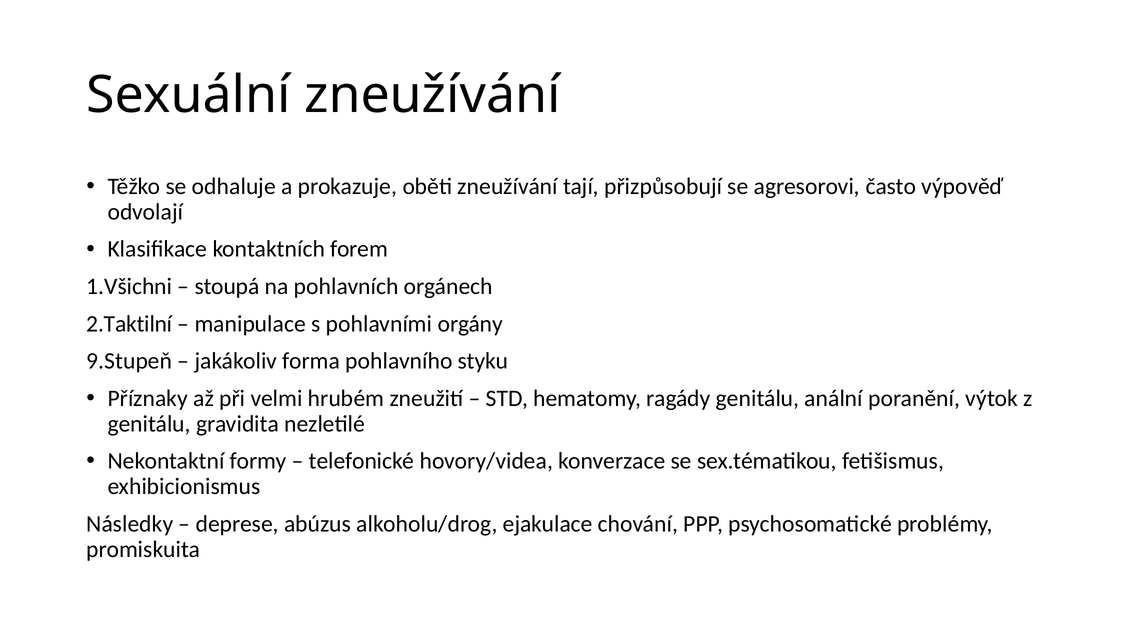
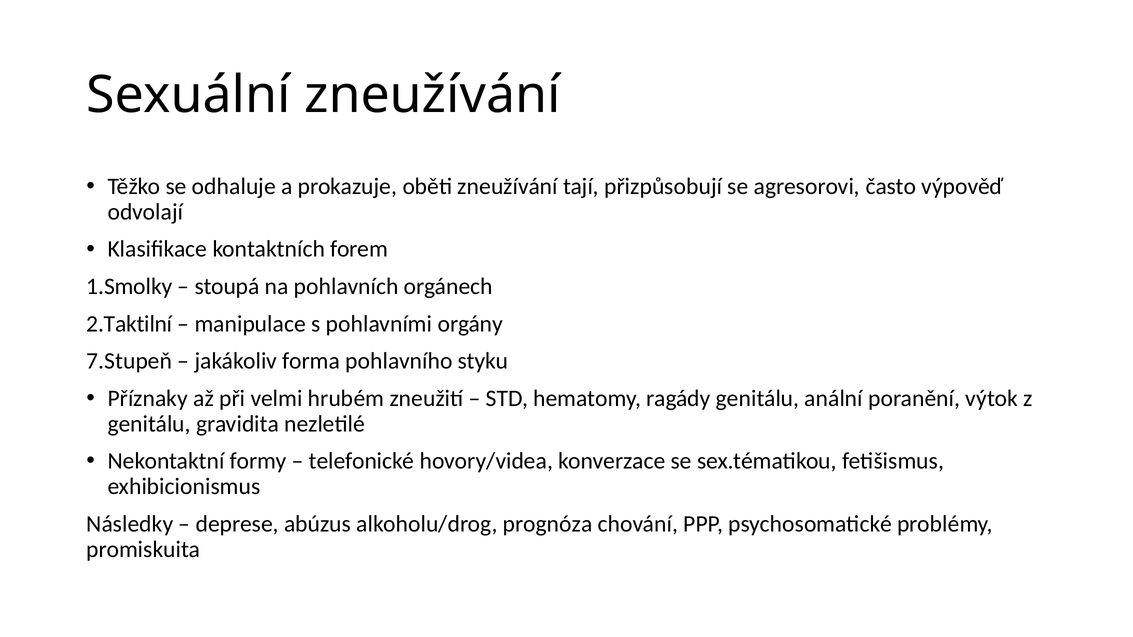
1.Všichni: 1.Všichni -> 1.Smolky
9.Stupeň: 9.Stupeň -> 7.Stupeň
ejakulace: ejakulace -> prognóza
